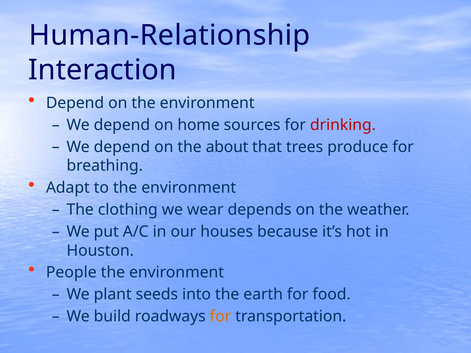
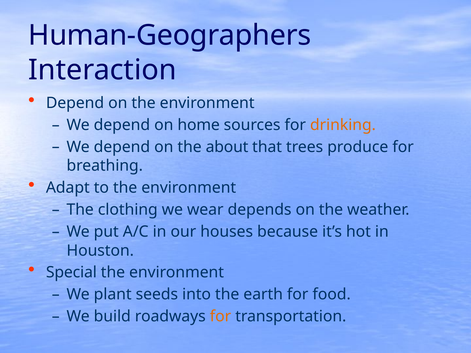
Human-Relationship: Human-Relationship -> Human-Geographers
drinking colour: red -> orange
People: People -> Special
